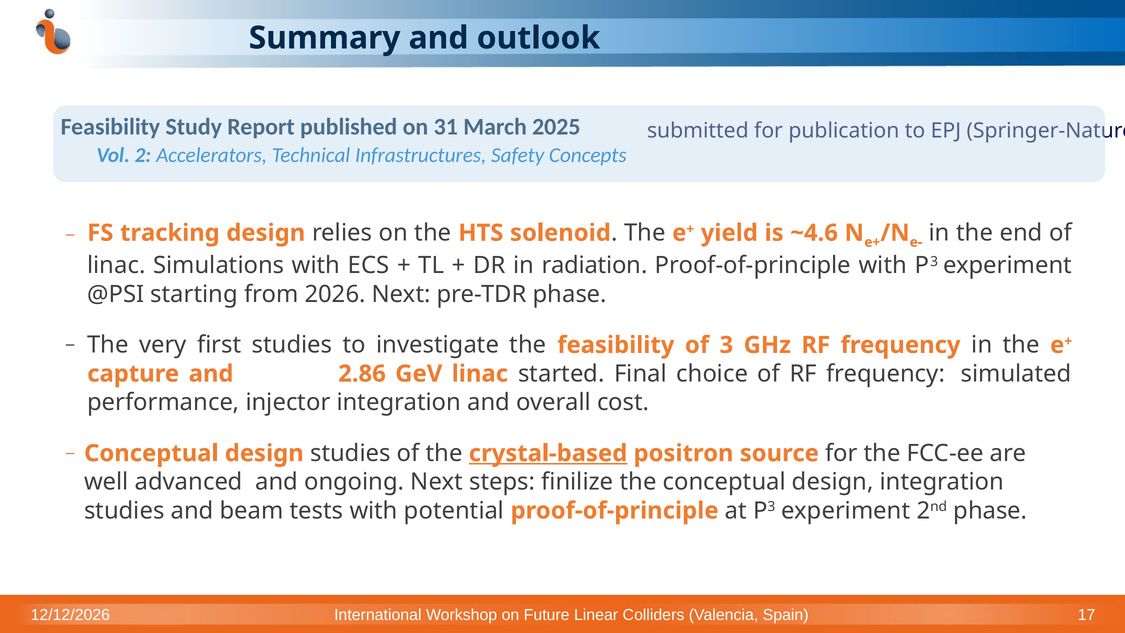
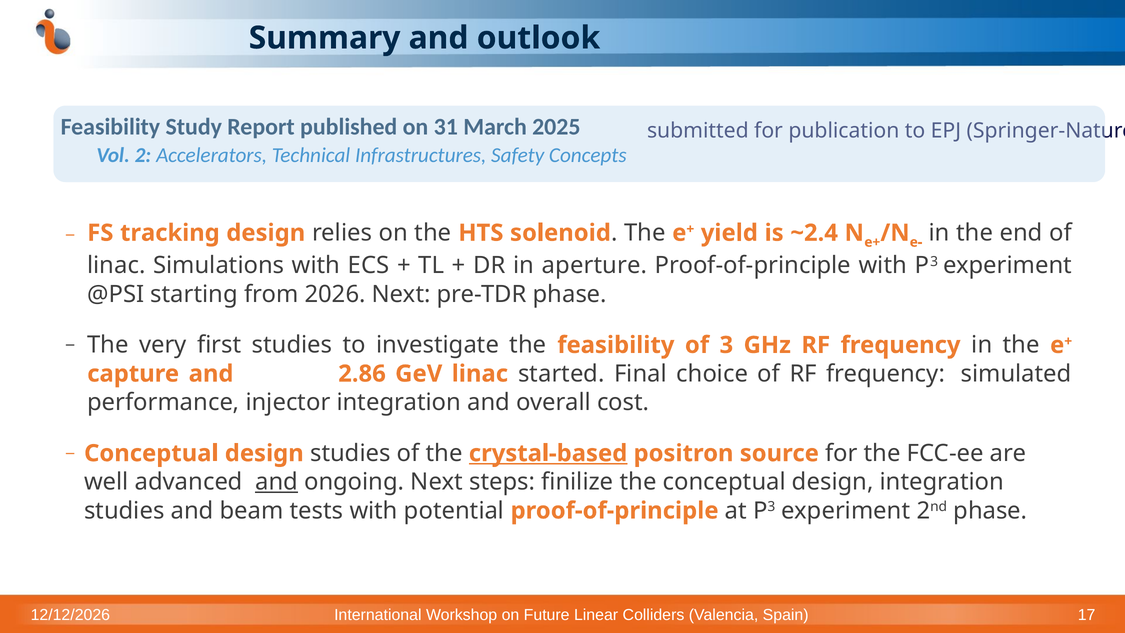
~4.6: ~4.6 -> ~2.4
radiation: radiation -> aperture
and at (277, 482) underline: none -> present
